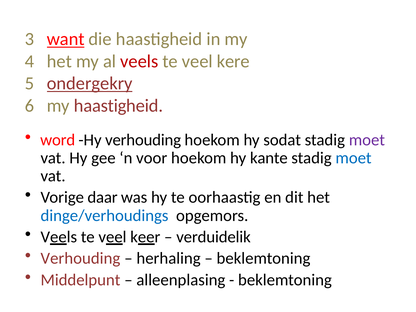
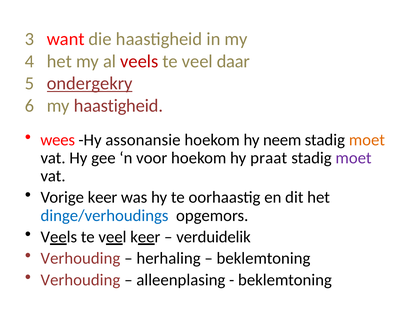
want underline: present -> none
kere: kere -> daar
word: word -> wees
Hy verhouding: verhouding -> assonansie
sodat: sodat -> neem
moet at (367, 140) colour: purple -> orange
kante: kante -> praat
moet at (354, 158) colour: blue -> purple
Vorige daar: daar -> keer
Middelpunt at (80, 280): Middelpunt -> Verhouding
